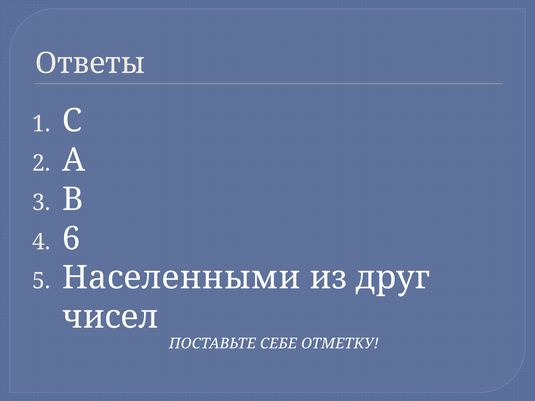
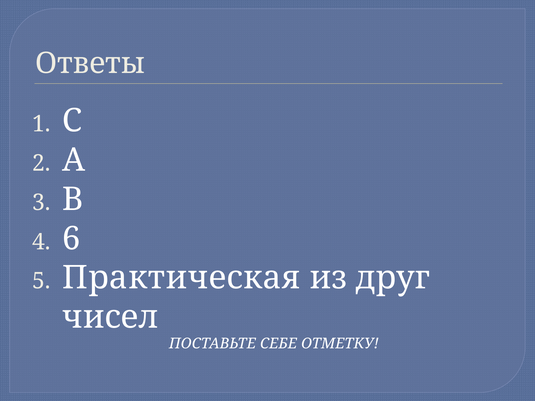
Населенными: Населенными -> Практическая
